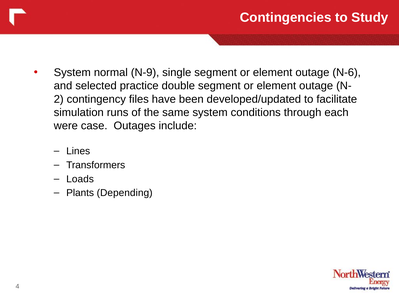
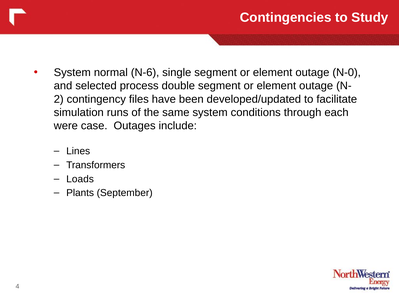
N-9: N-9 -> N-6
N-6: N-6 -> N-0
practice: practice -> process
Depending: Depending -> September
